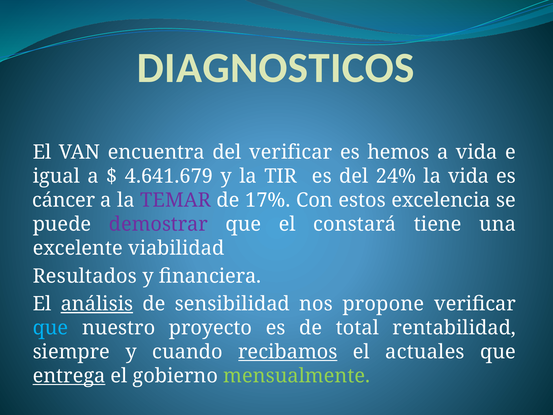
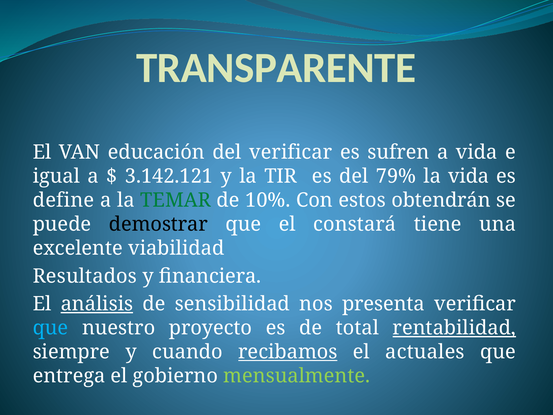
DIAGNOSTICOS: DIAGNOSTICOS -> TRANSPARENTE
encuentra: encuentra -> educación
hemos: hemos -> sufren
4.641.679: 4.641.679 -> 3.142.121
24%: 24% -> 79%
cáncer: cáncer -> define
TEMAR colour: purple -> green
17%: 17% -> 10%
excelencia: excelencia -> obtendrán
demostrar colour: purple -> black
propone: propone -> presenta
rentabilidad underline: none -> present
entrega underline: present -> none
